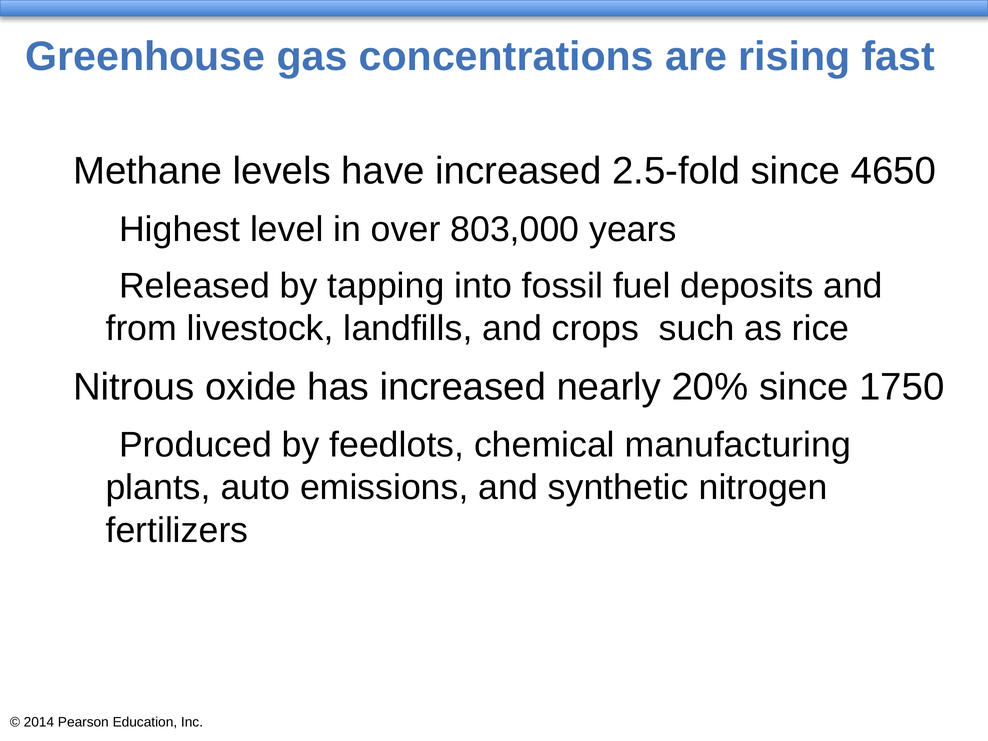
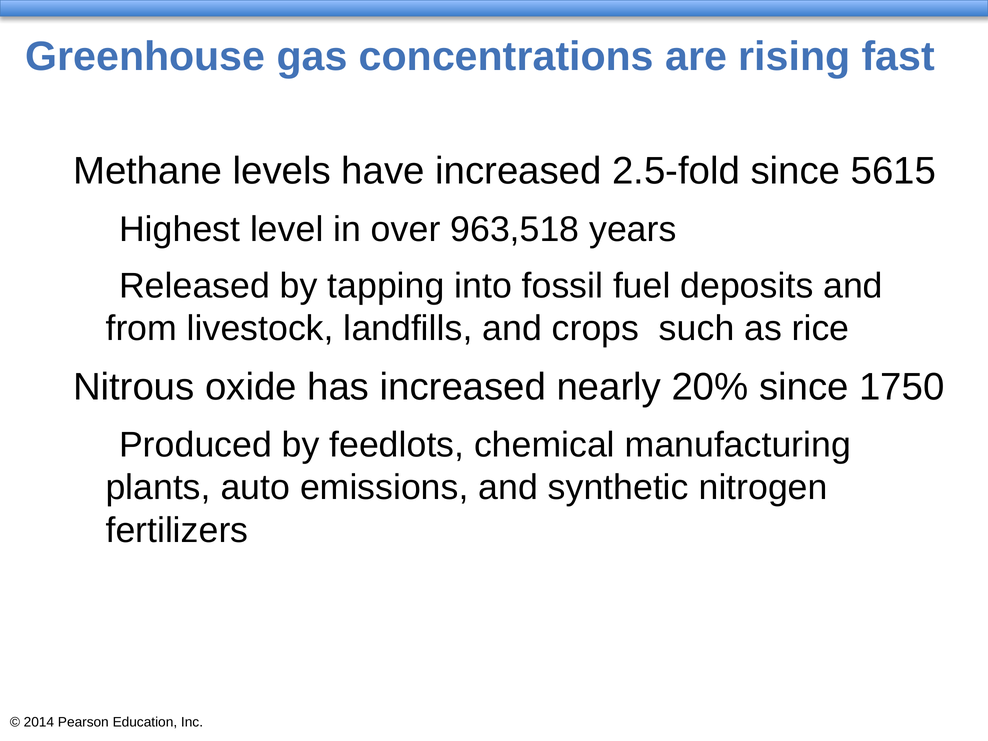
4650: 4650 -> 5615
803,000: 803,000 -> 963,518
